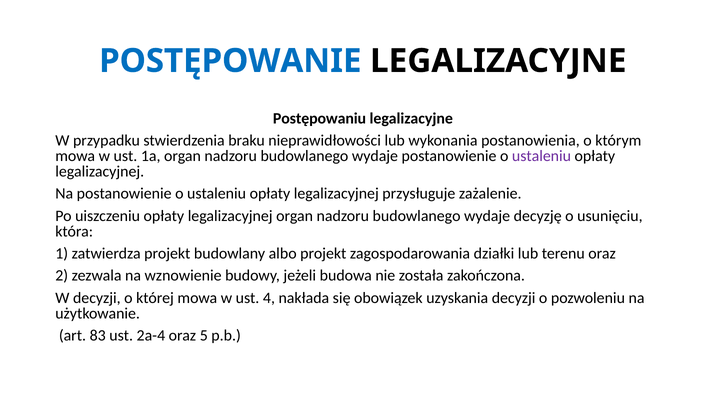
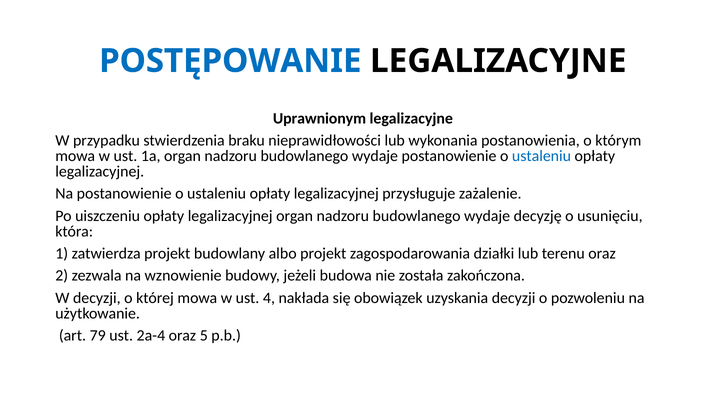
Postępowaniu: Postępowaniu -> Uprawnionym
ustaleniu at (541, 156) colour: purple -> blue
83: 83 -> 79
